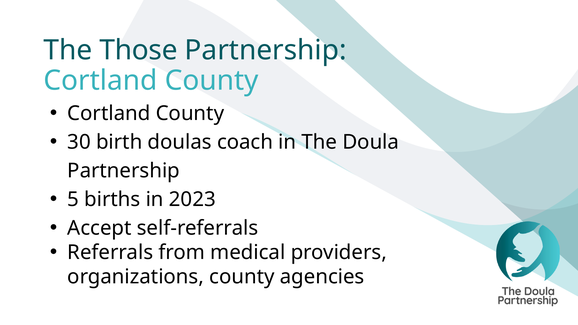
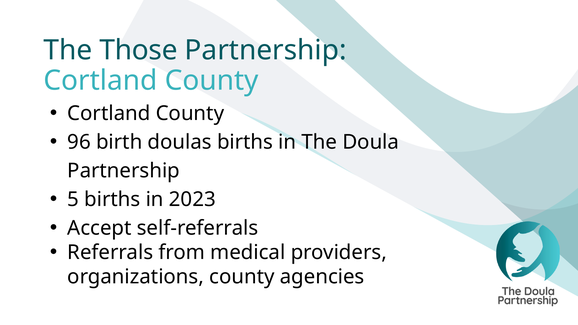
30: 30 -> 96
doulas coach: coach -> births
